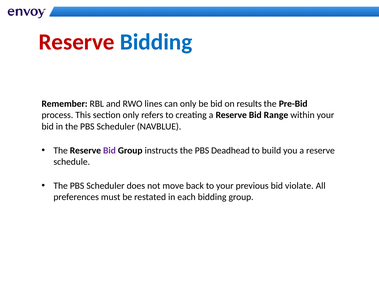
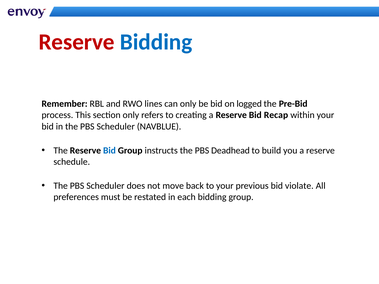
results: results -> logged
Range: Range -> Recap
Bid at (109, 151) colour: purple -> blue
